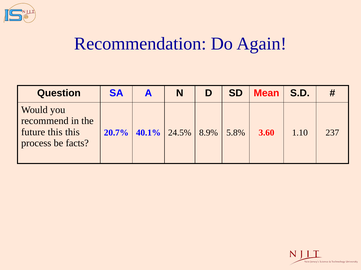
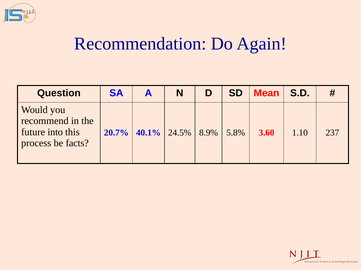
future this: this -> into
